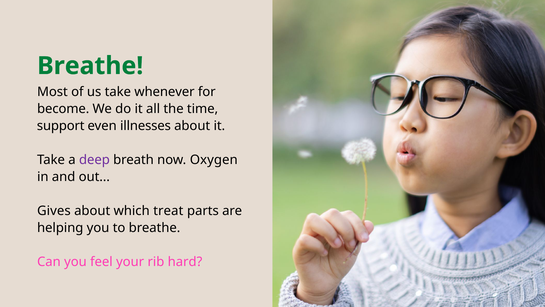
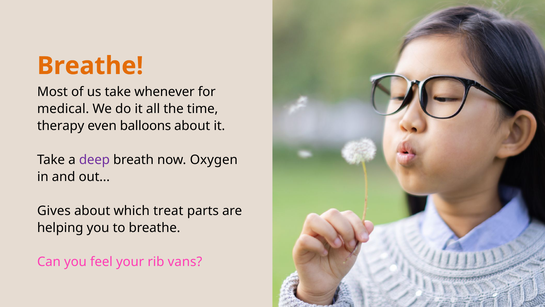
Breathe at (90, 66) colour: green -> orange
become: become -> medical
support: support -> therapy
illnesses: illnesses -> balloons
hard: hard -> vans
